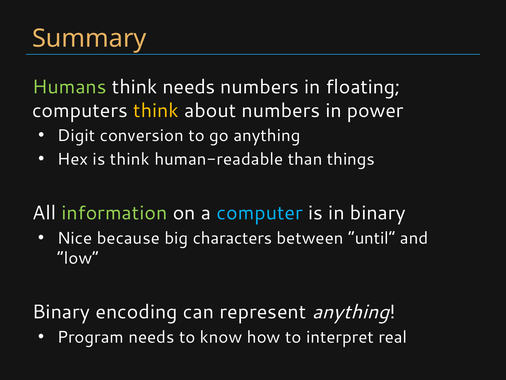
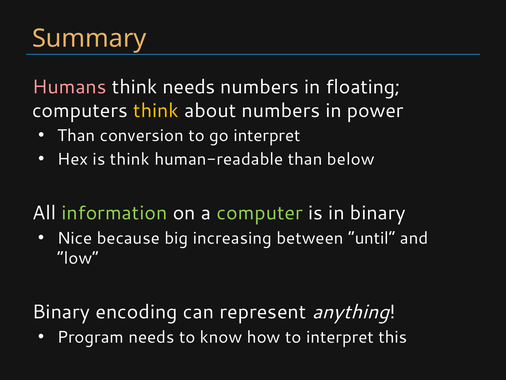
Humans colour: light green -> pink
Digit at (76, 135): Digit -> Than
go anything: anything -> interpret
things: things -> below
computer colour: light blue -> light green
characters: characters -> increasing
real: real -> this
